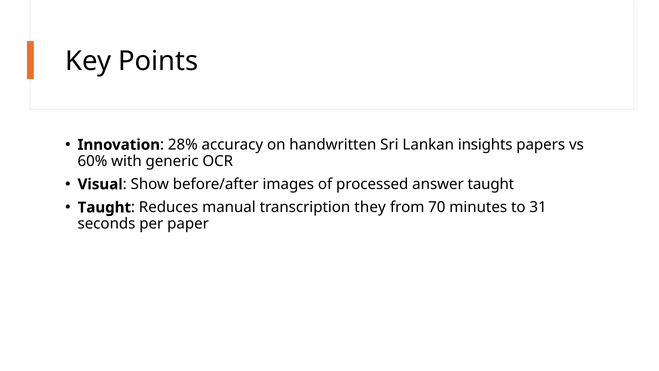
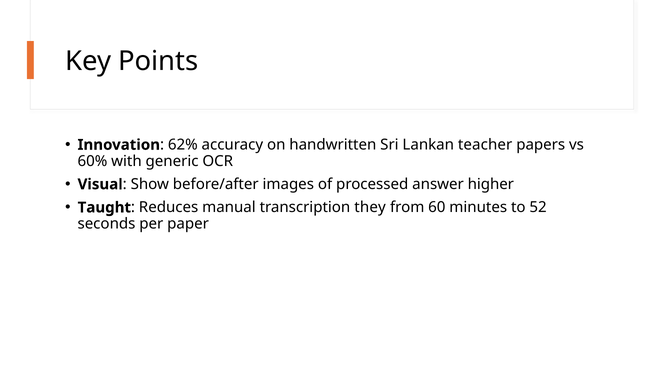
28%: 28% -> 62%
insights: insights -> teacher
answer taught: taught -> higher
70: 70 -> 60
31: 31 -> 52
